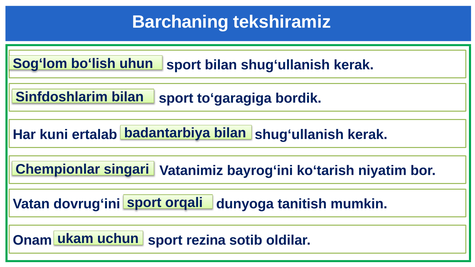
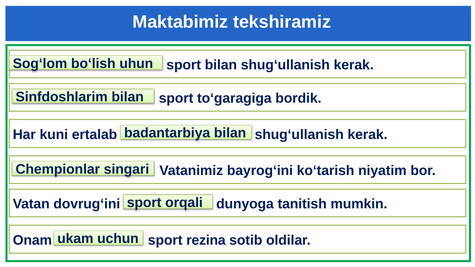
Barchaning: Barchaning -> Maktabimiz
